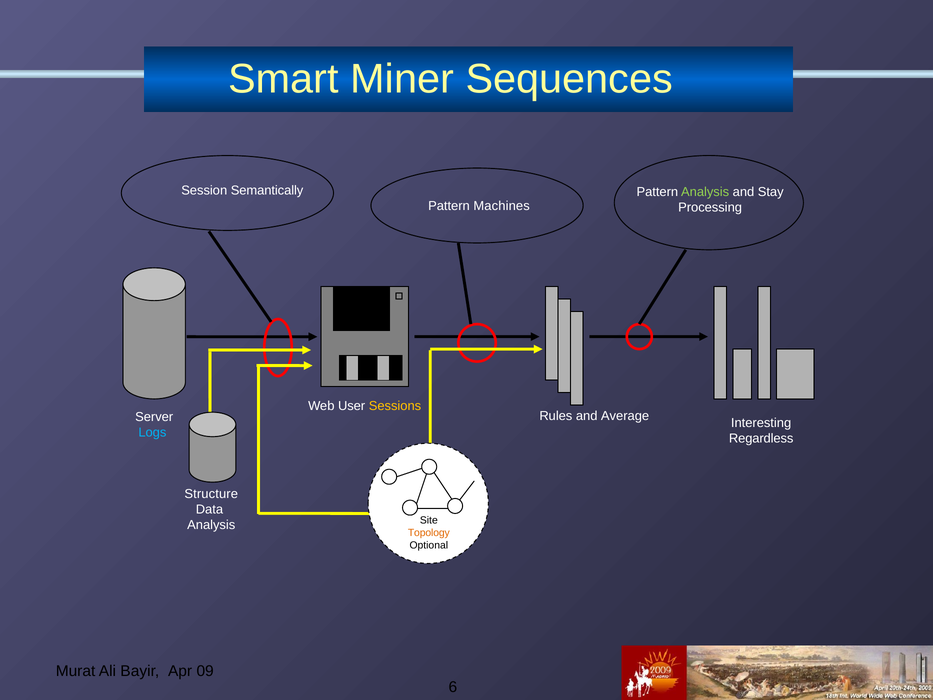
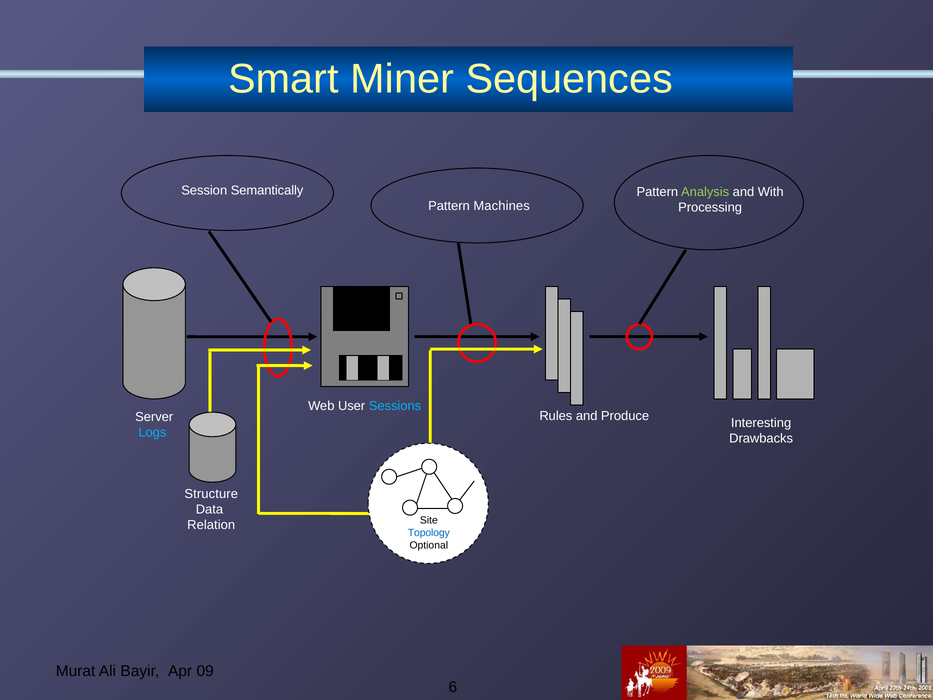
Stay: Stay -> With
Sessions colour: yellow -> light blue
Average: Average -> Produce
Regardless: Regardless -> Drawbacks
Analysis at (211, 525): Analysis -> Relation
Topology colour: orange -> blue
